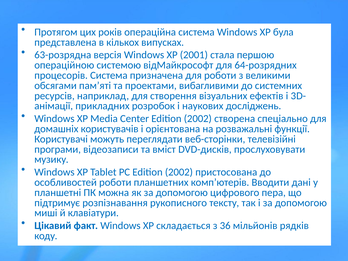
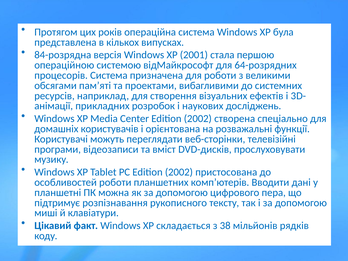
63-розрядна: 63-розрядна -> 84-розрядна
36: 36 -> 38
